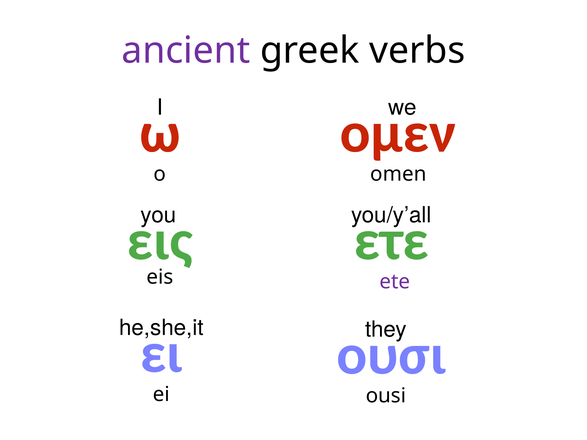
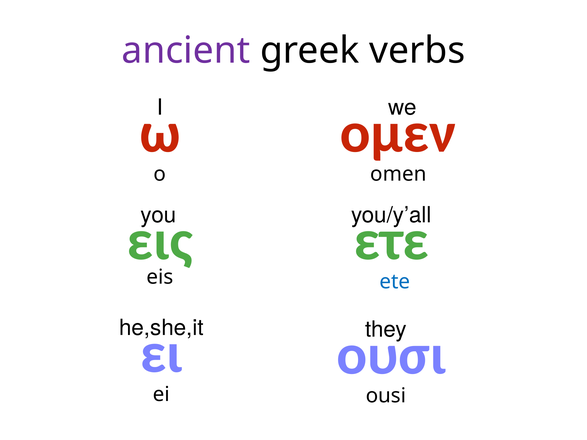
ete colour: purple -> blue
